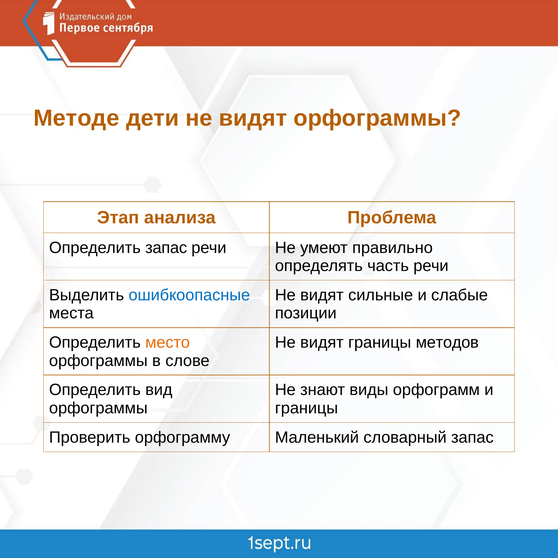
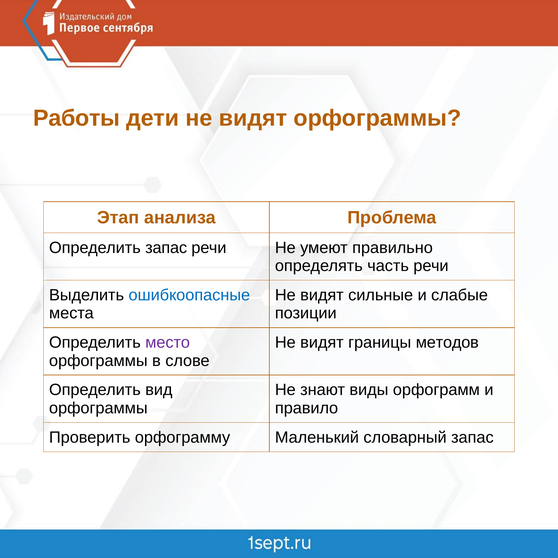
Методе: Методе -> Работы
место colour: orange -> purple
границы at (307, 408): границы -> правило
